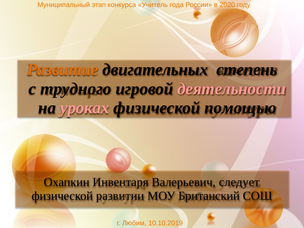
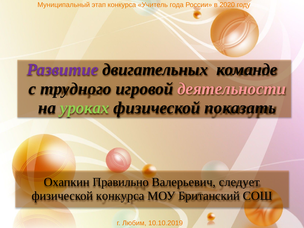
Развитие colour: orange -> purple
степень: степень -> команде
уроках colour: pink -> light green
помощью: помощью -> показать
Инвентаря: Инвентаря -> Правильно
физической развитии: развитии -> конкурса
